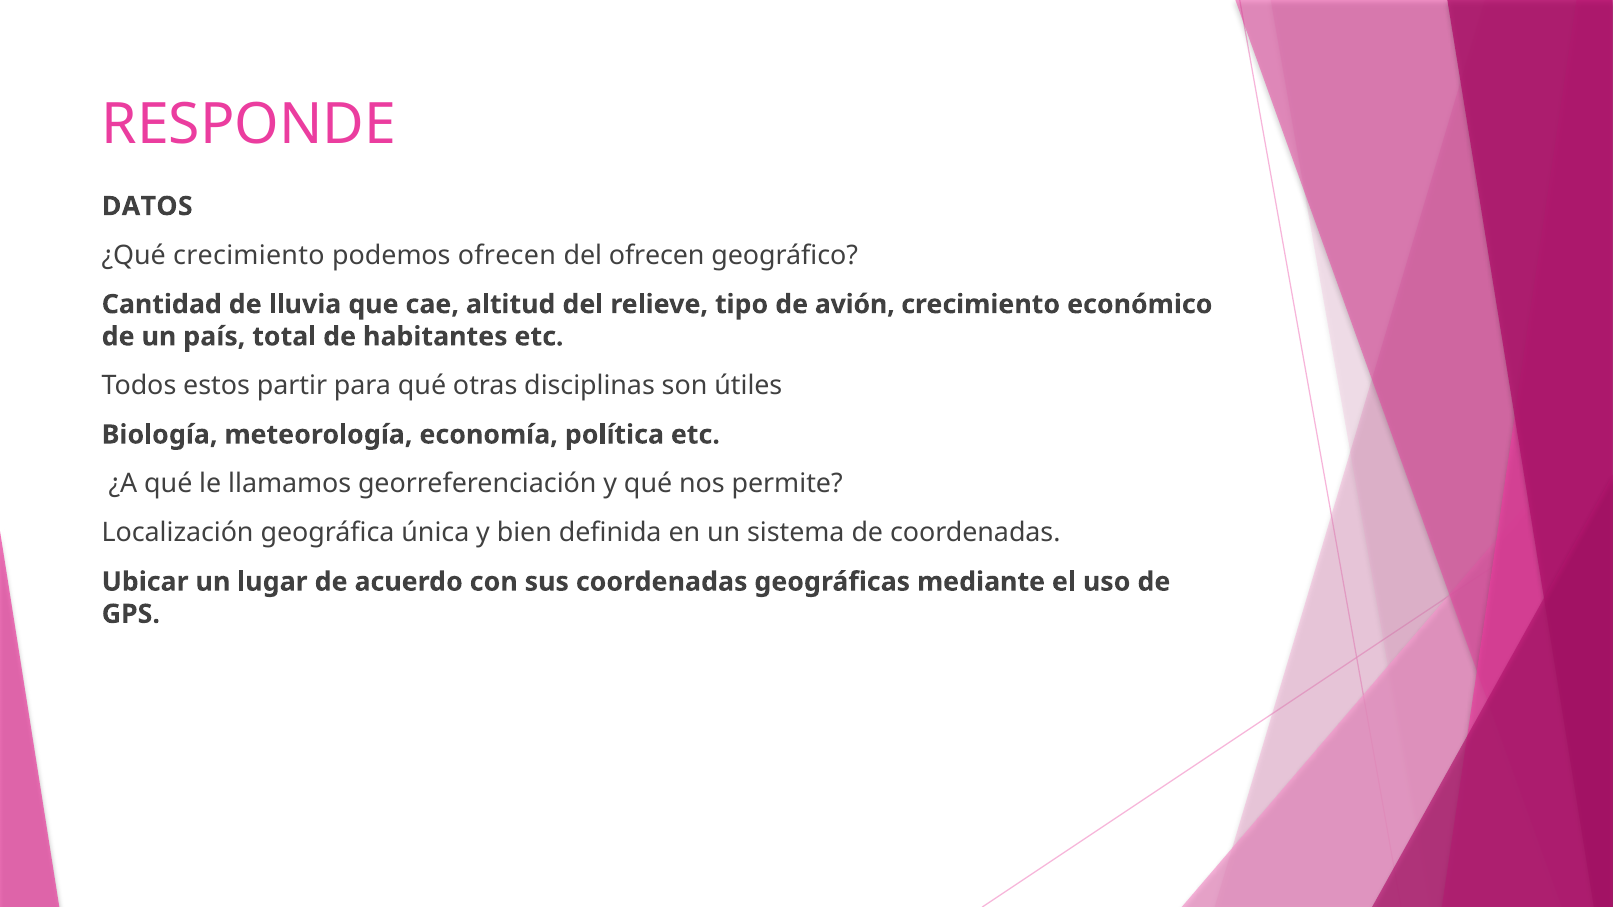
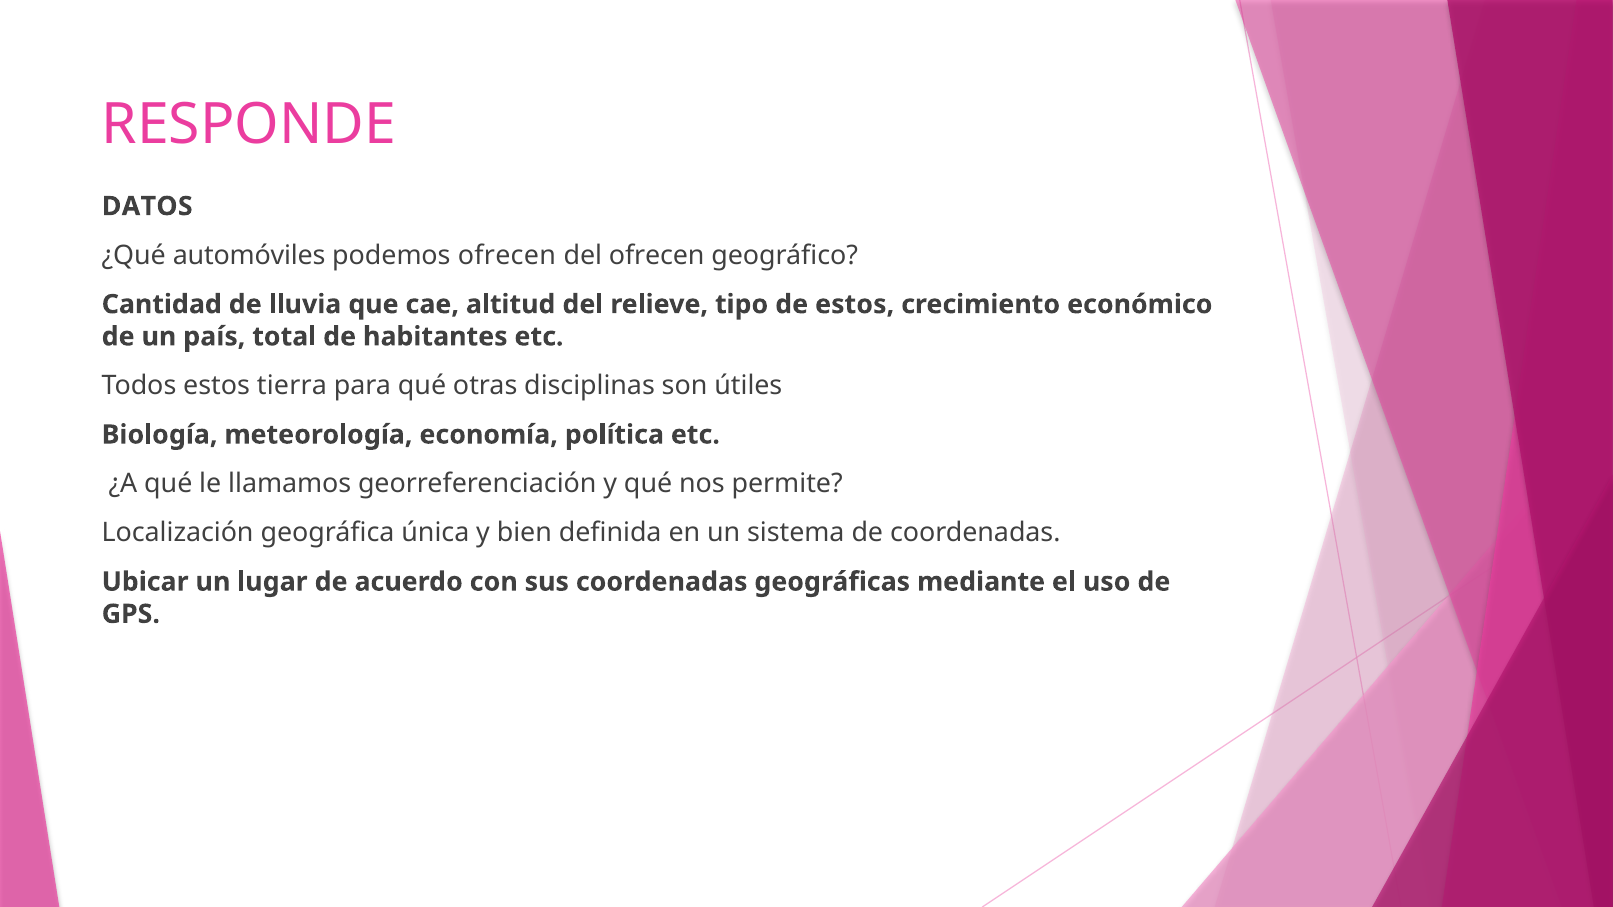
¿Qué crecimiento: crecimiento -> automóviles
de avión: avión -> estos
partir: partir -> tierra
